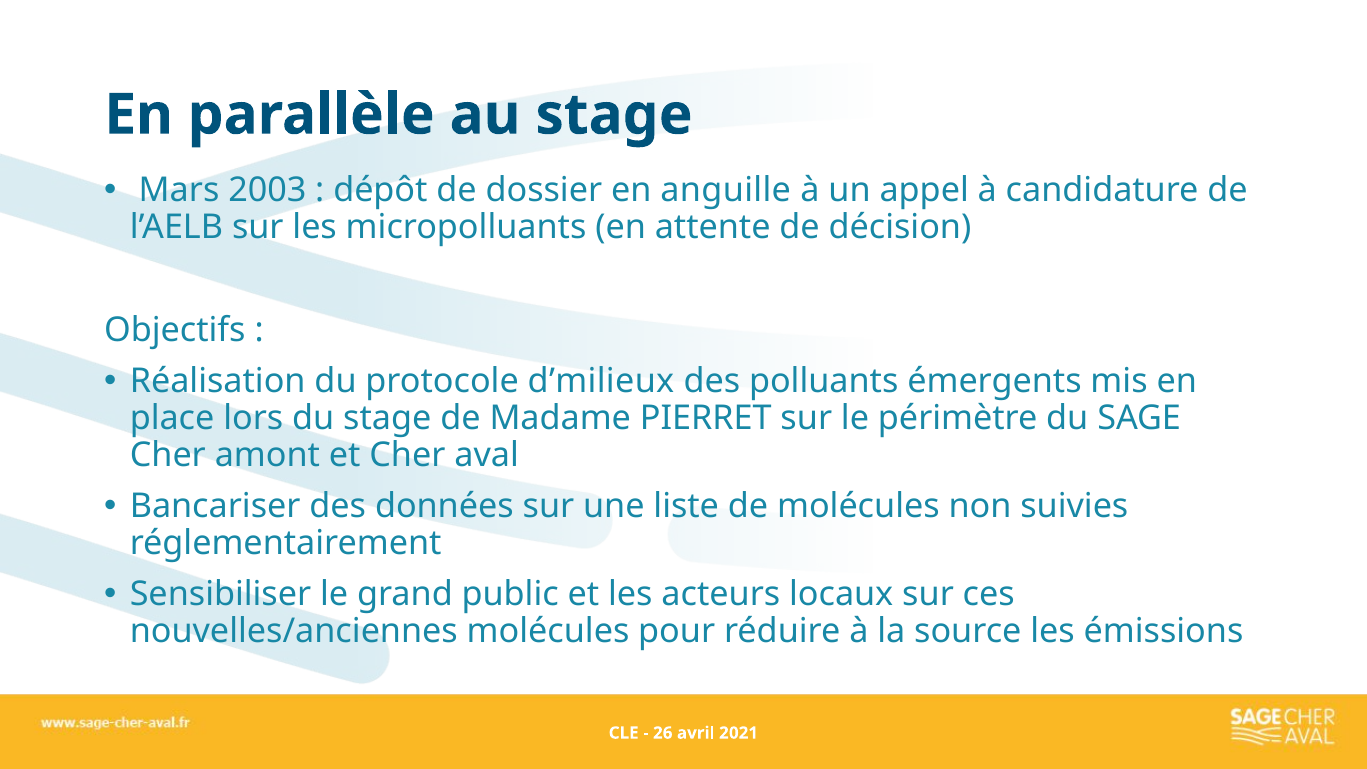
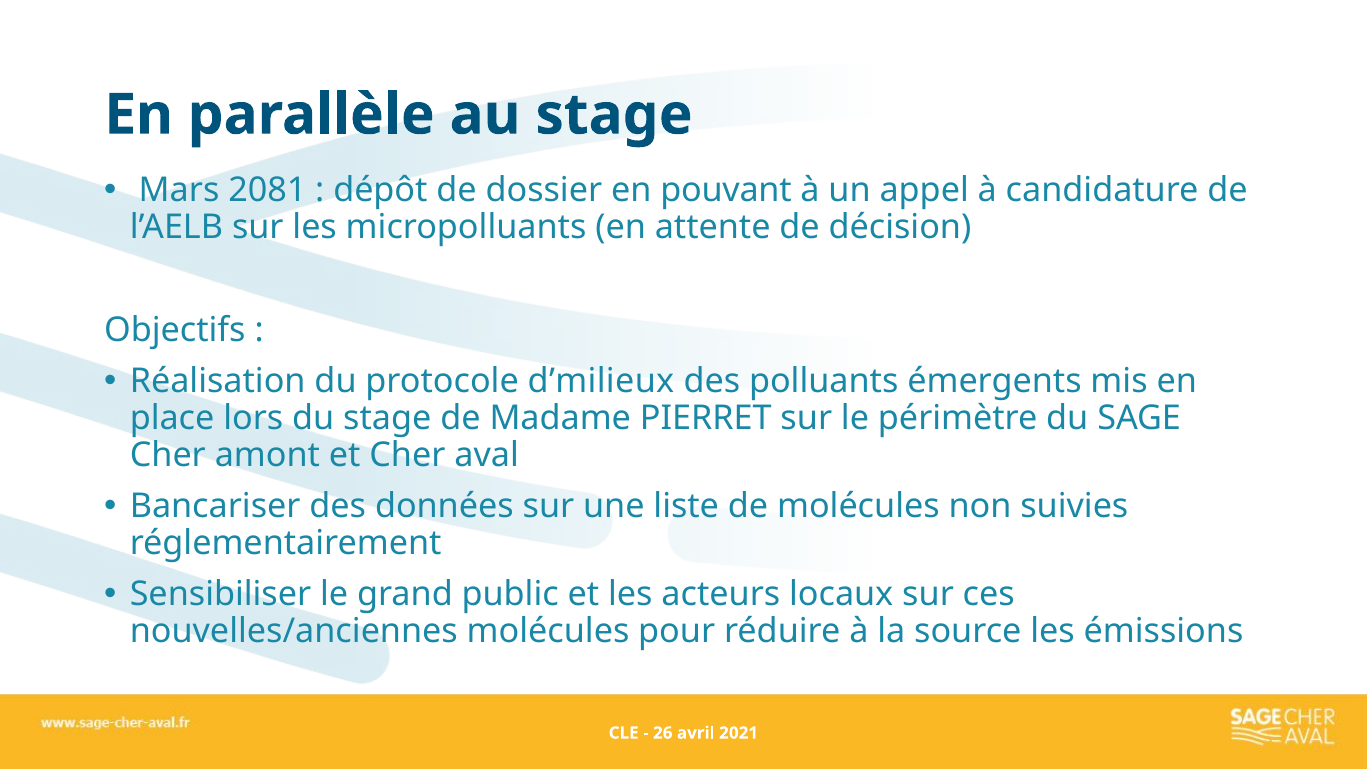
2003: 2003 -> 2081
anguille: anguille -> pouvant
